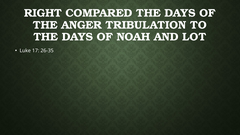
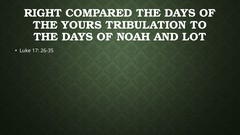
ANGER: ANGER -> YOURS
